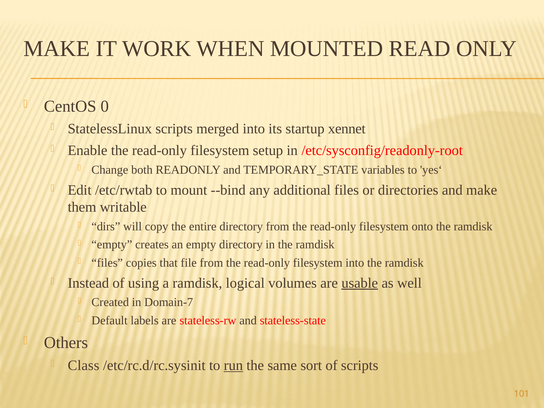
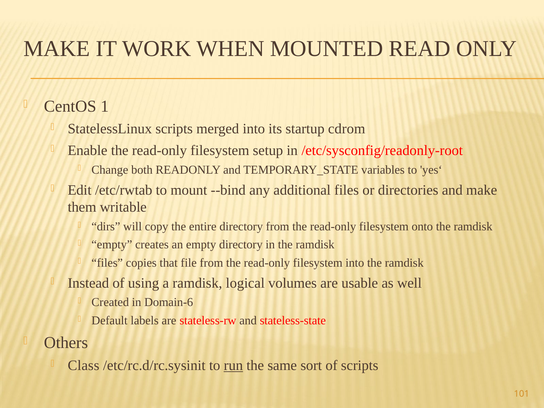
0: 0 -> 1
xennet: xennet -> cdrom
usable underline: present -> none
Domain-7: Domain-7 -> Domain-6
